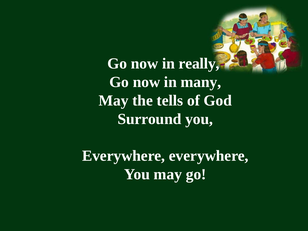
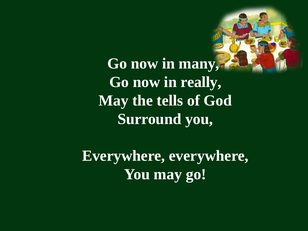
really: really -> many
many: many -> really
